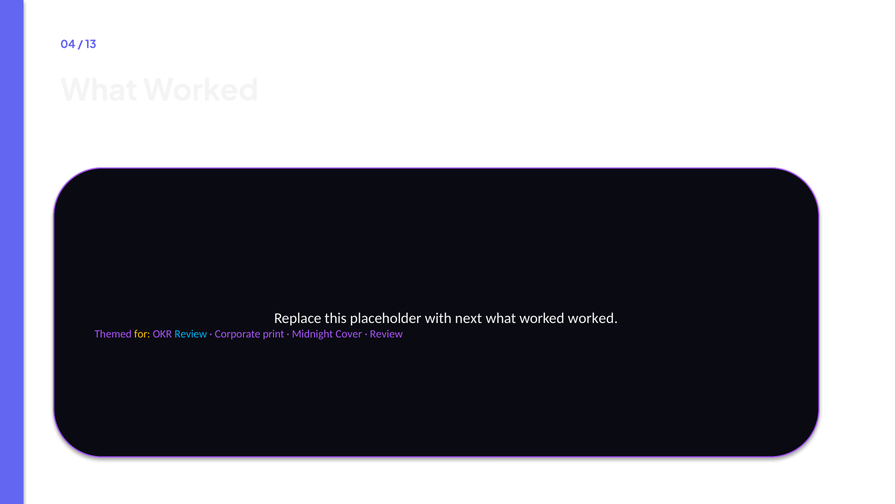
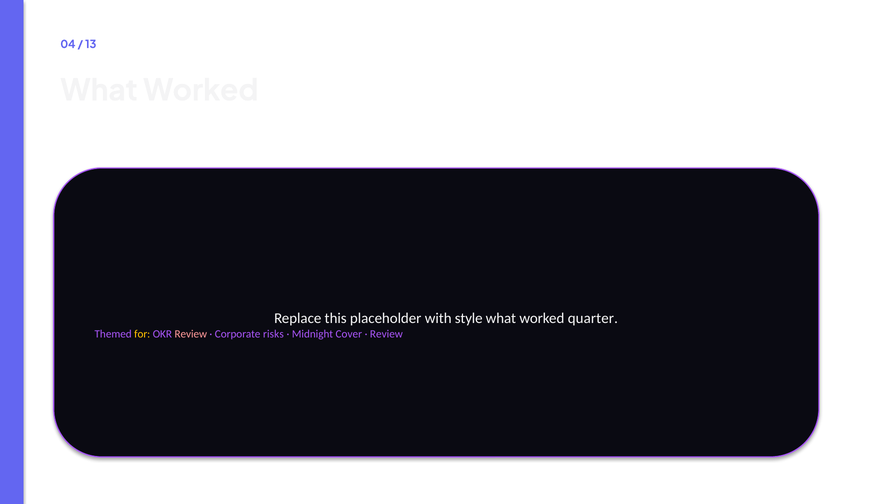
next: next -> style
worked worked: worked -> quarter
Review at (191, 334) colour: light blue -> pink
print: print -> risks
